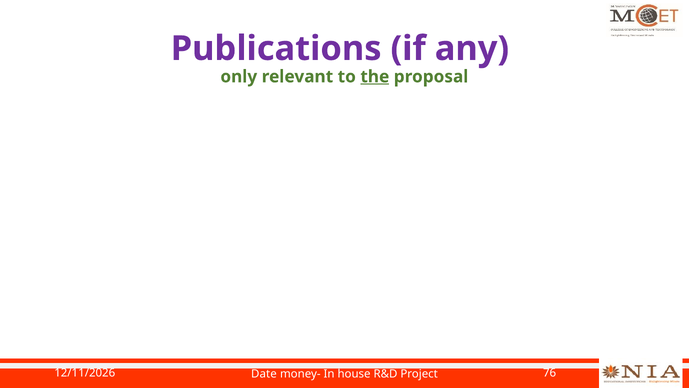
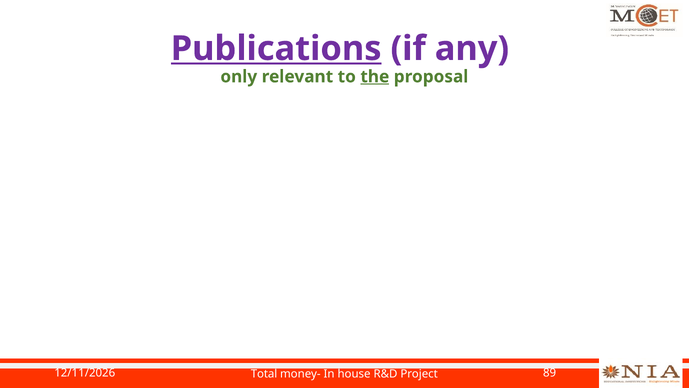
Publications underline: none -> present
Date: Date -> Total
76: 76 -> 89
